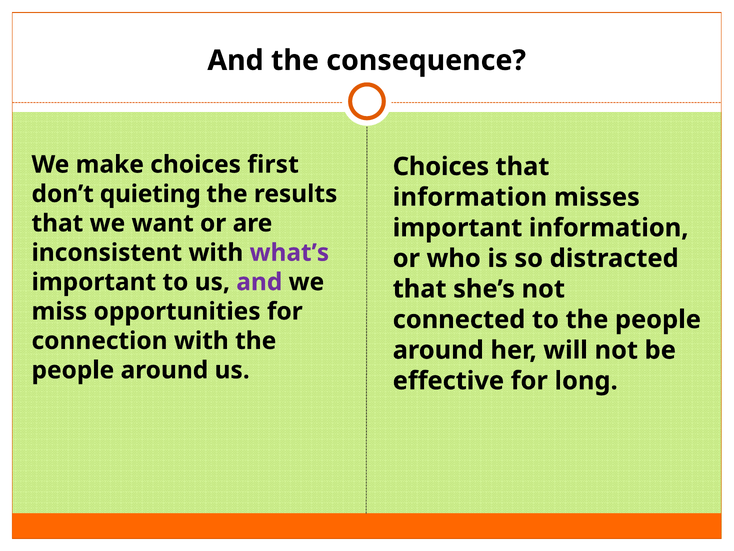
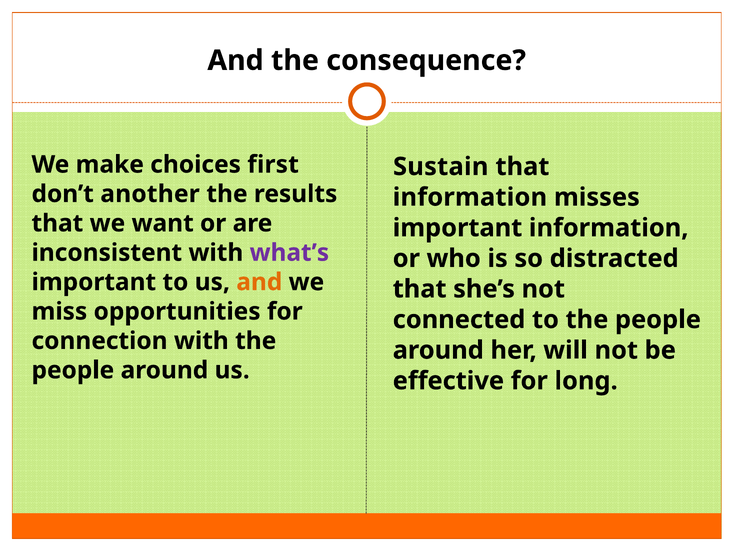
Choices at (441, 167): Choices -> Sustain
quieting: quieting -> another
and at (259, 282) colour: purple -> orange
